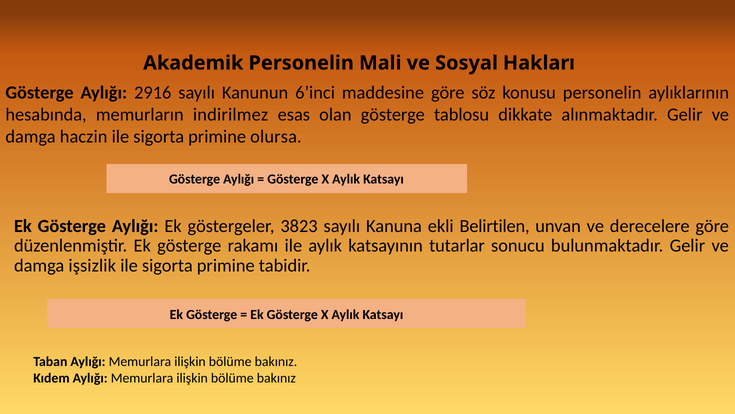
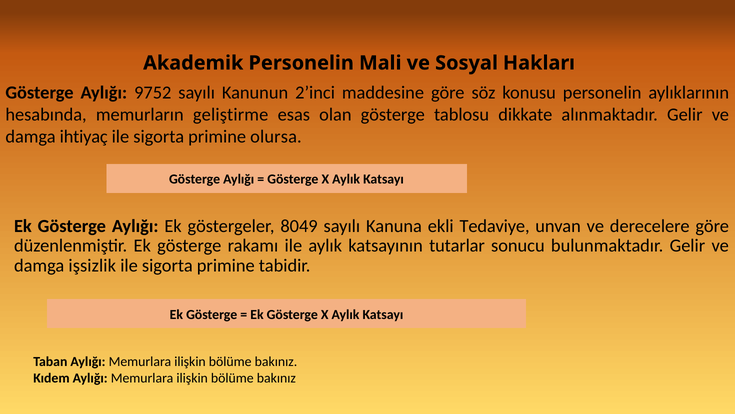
2916: 2916 -> 9752
6’inci: 6’inci -> 2’inci
indirilmez: indirilmez -> geliştirme
haczin: haczin -> ihtiyaç
3823: 3823 -> 8049
Belirtilen: Belirtilen -> Tedaviye
